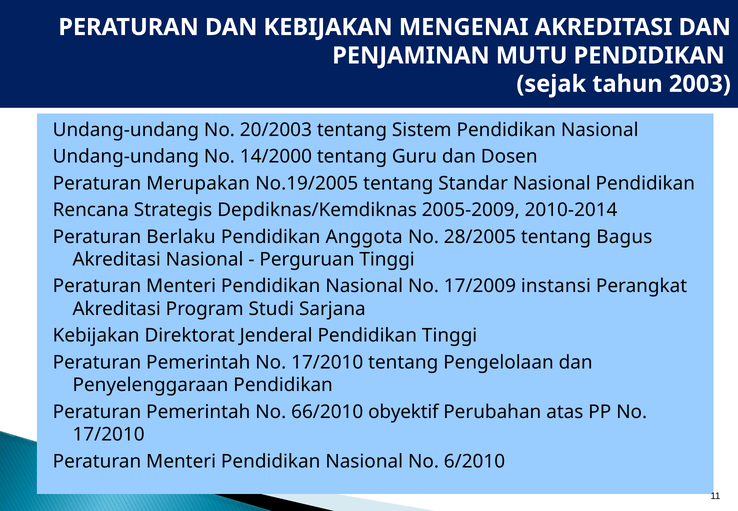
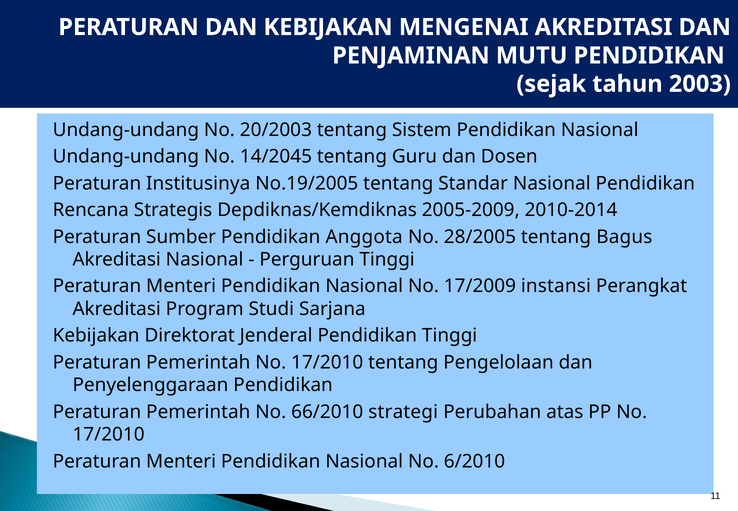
14/2000: 14/2000 -> 14/2045
Merupakan: Merupakan -> Institusinya
Berlaku: Berlaku -> Sumber
obyektif: obyektif -> strategi
